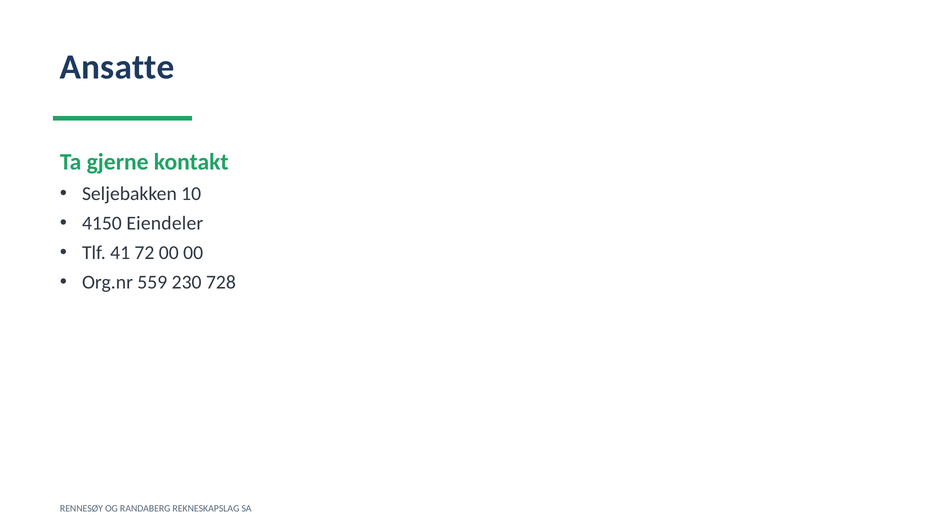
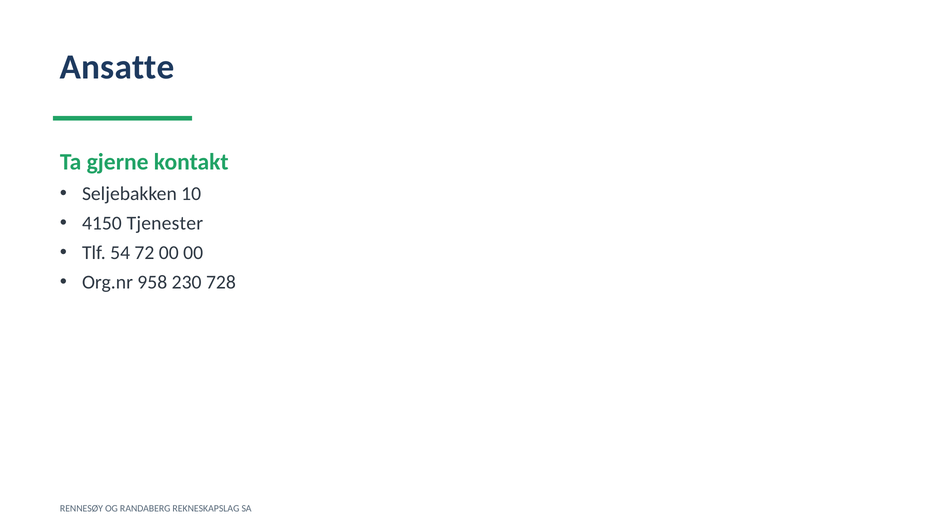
Eiendeler: Eiendeler -> Tjenester
41: 41 -> 54
559: 559 -> 958
